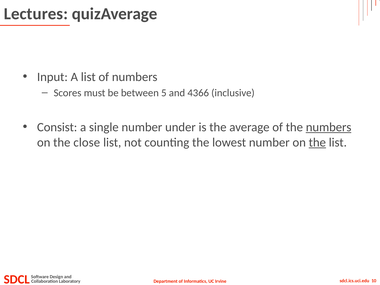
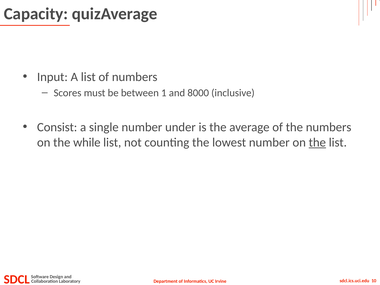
Lectures: Lectures -> Capacity
5: 5 -> 1
4366: 4366 -> 8000
numbers at (329, 127) underline: present -> none
close: close -> while
